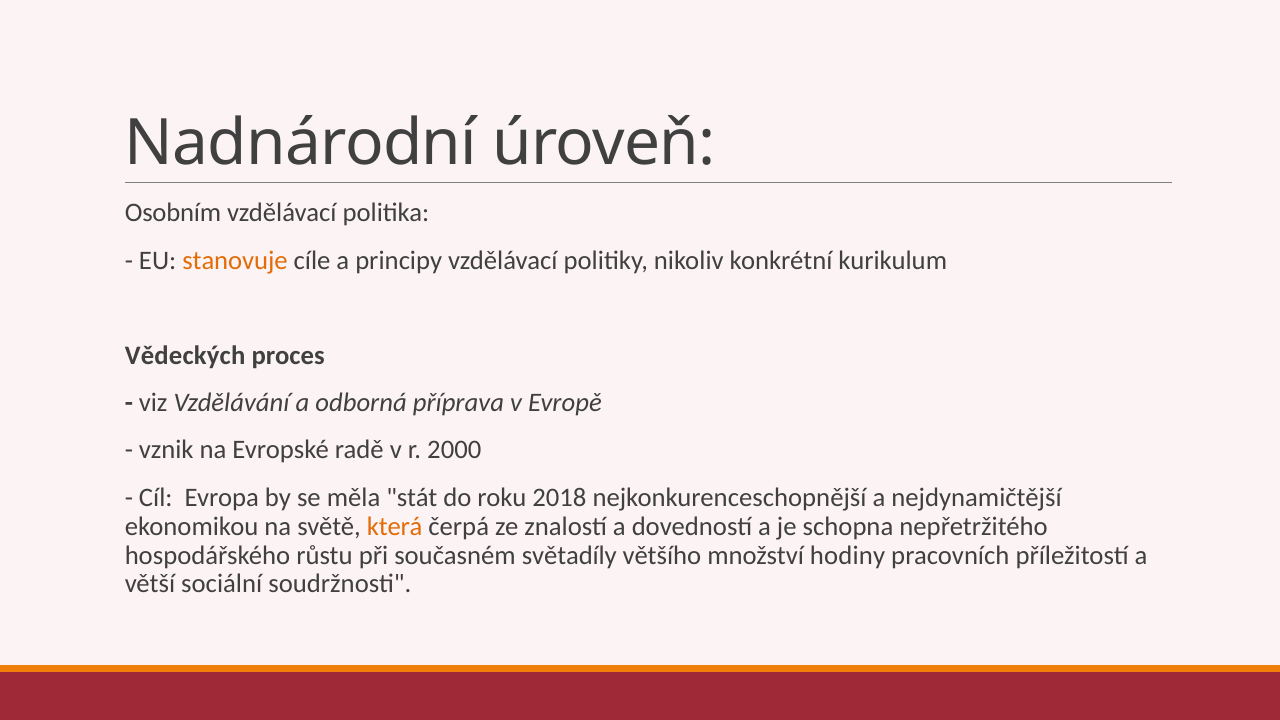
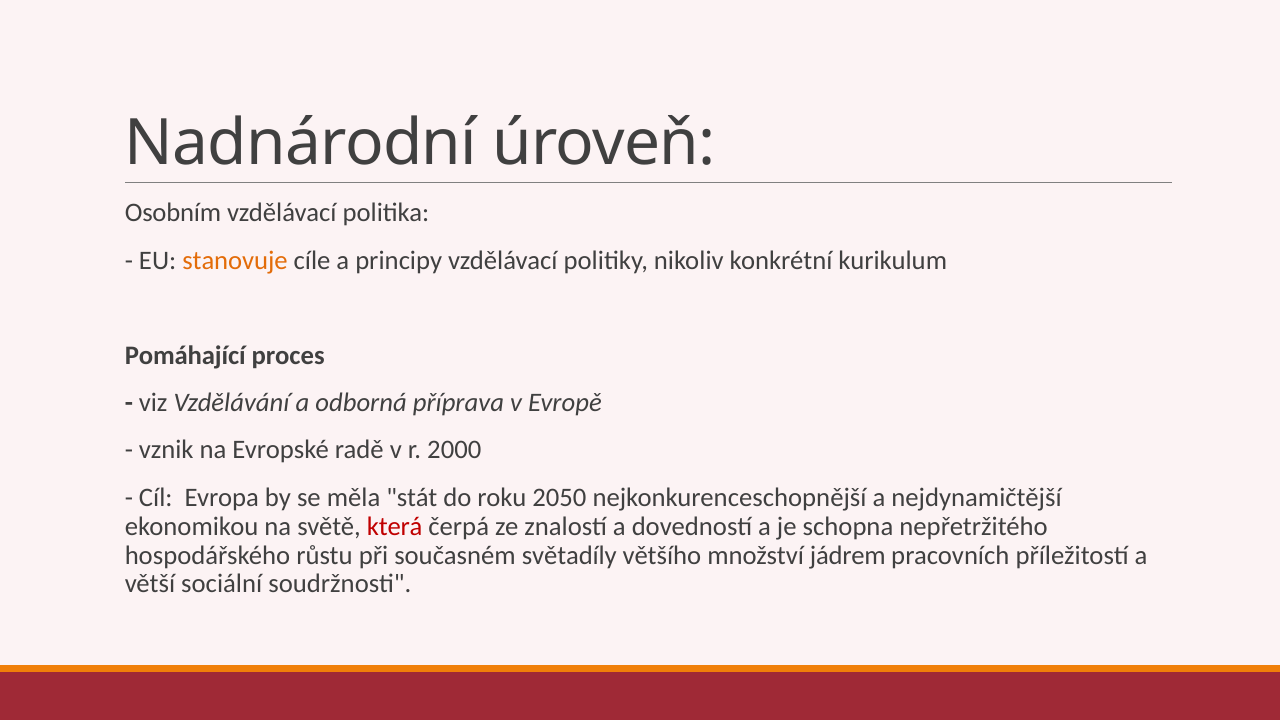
Vědeckých: Vědeckých -> Pomáhající
2018: 2018 -> 2050
která colour: orange -> red
hodiny: hodiny -> jádrem
